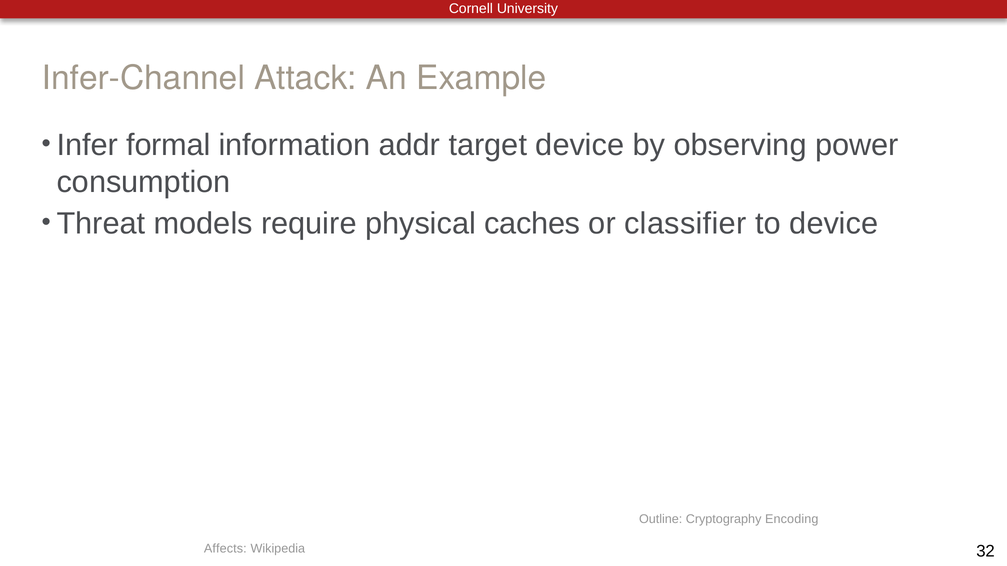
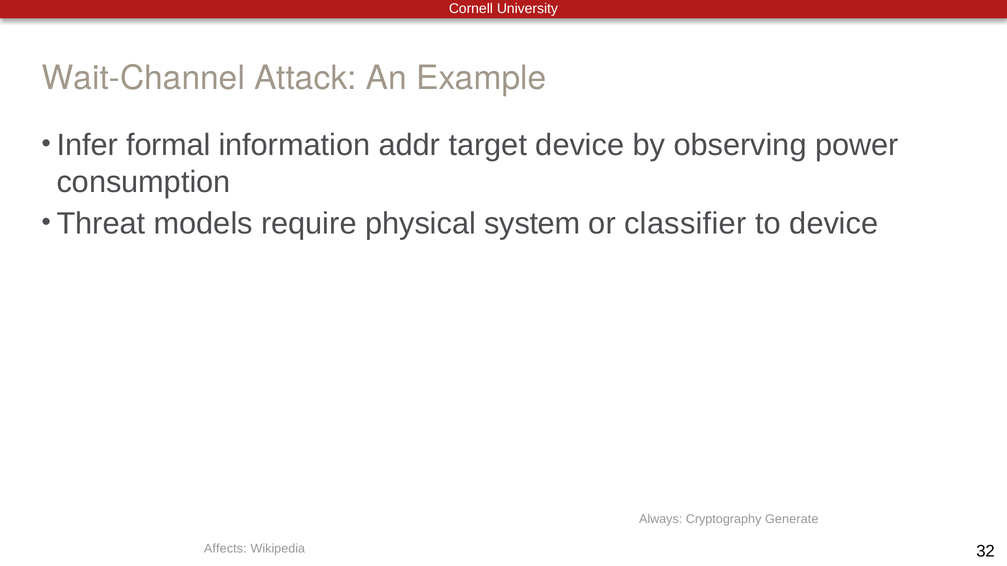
Infer-Channel: Infer-Channel -> Wait-Channel
caches: caches -> system
Outline: Outline -> Always
Encoding: Encoding -> Generate
